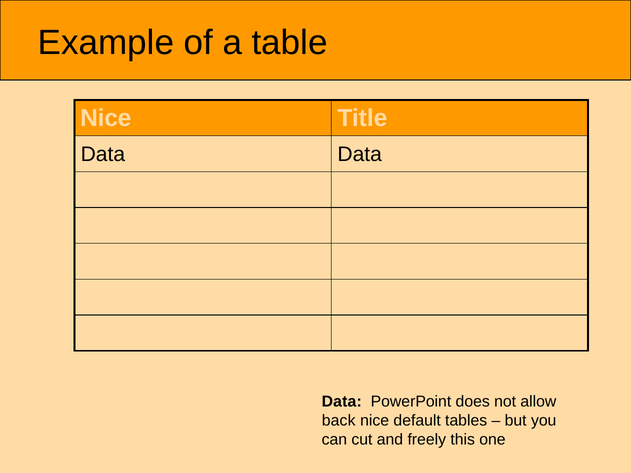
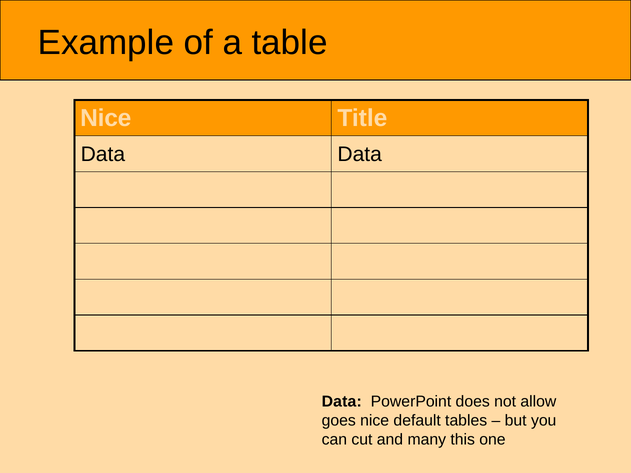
back: back -> goes
freely: freely -> many
